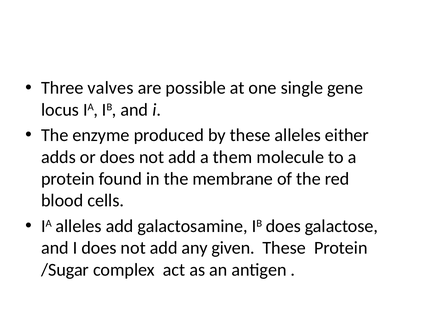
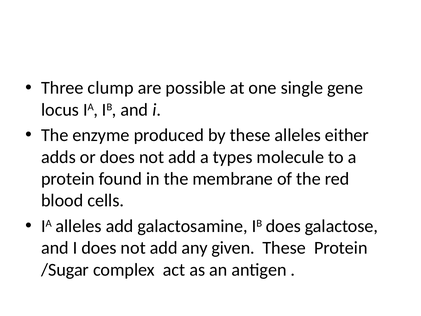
valves: valves -> clump
them: them -> types
